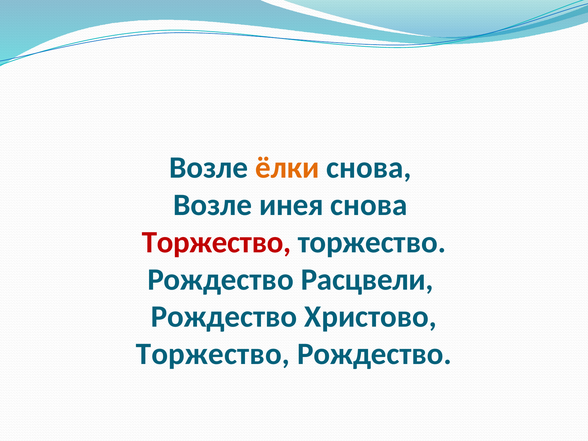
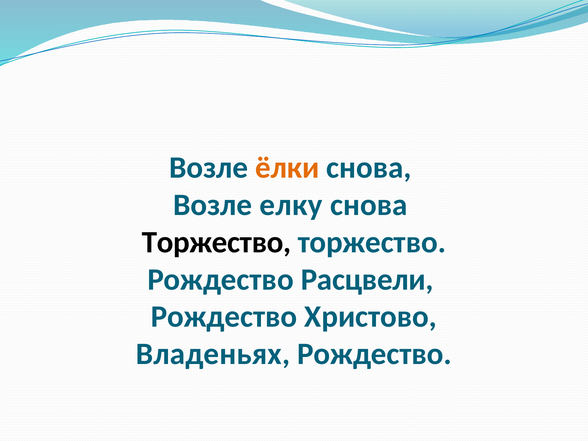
инея: инея -> елку
Торжество at (216, 242) colour: red -> black
Торжество at (213, 354): Торжество -> Владеньях
